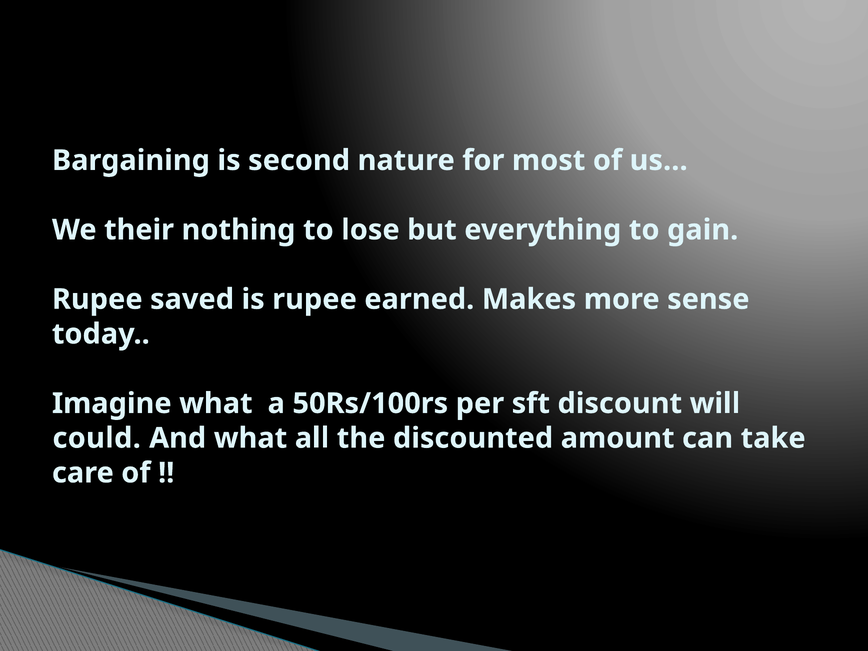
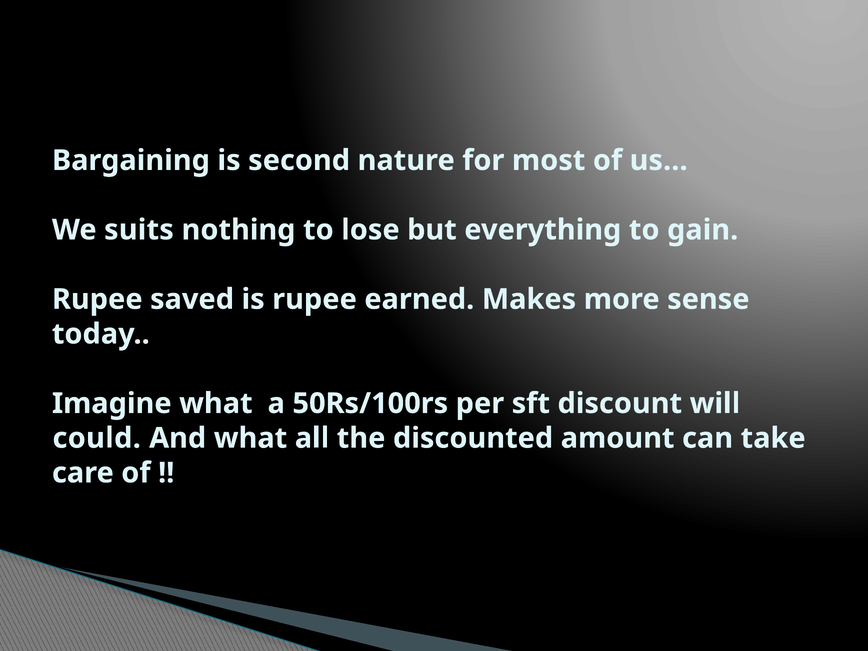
their: their -> suits
